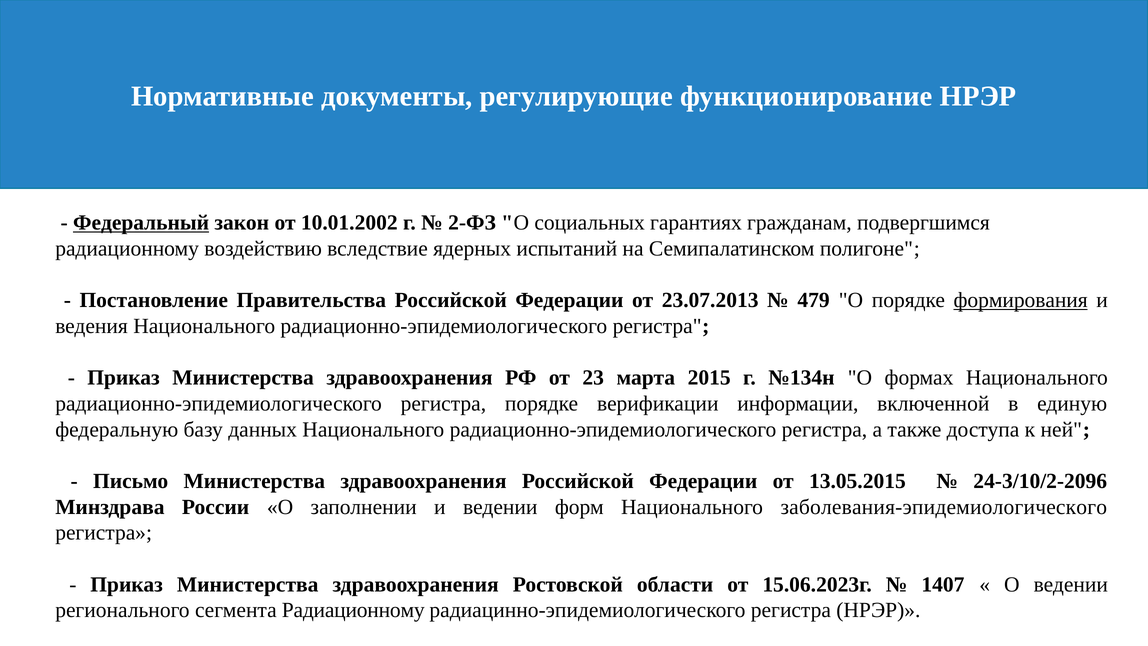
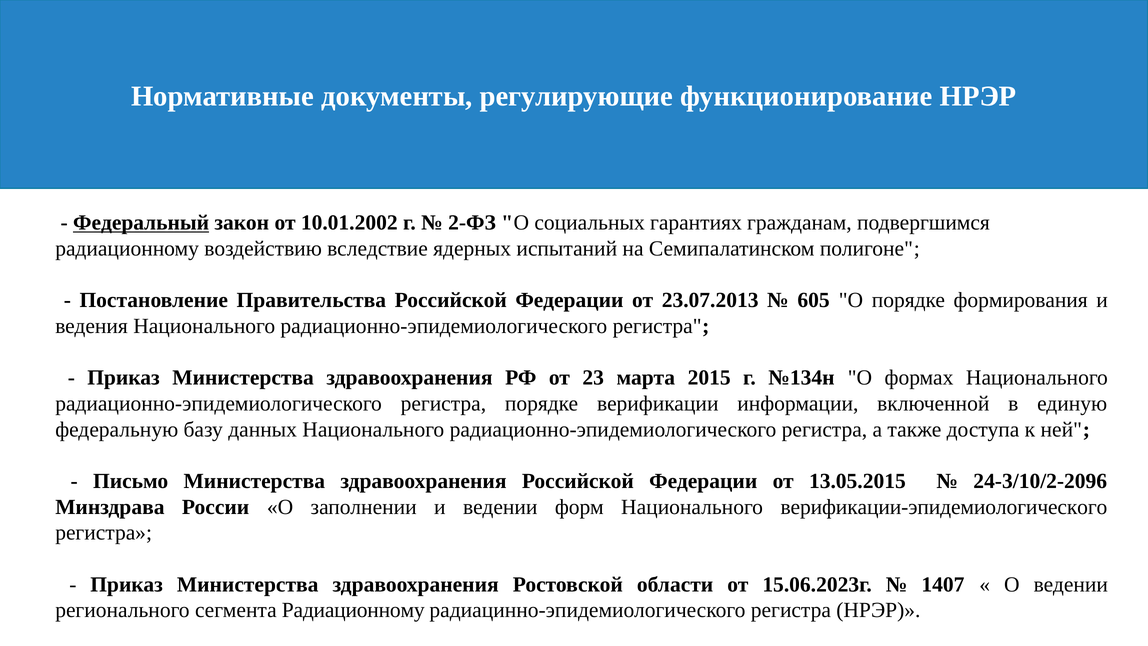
479: 479 -> 605
формирования underline: present -> none
заболевания-эпидемиологического: заболевания-эпидемиологического -> верификации-эпидемиологического
